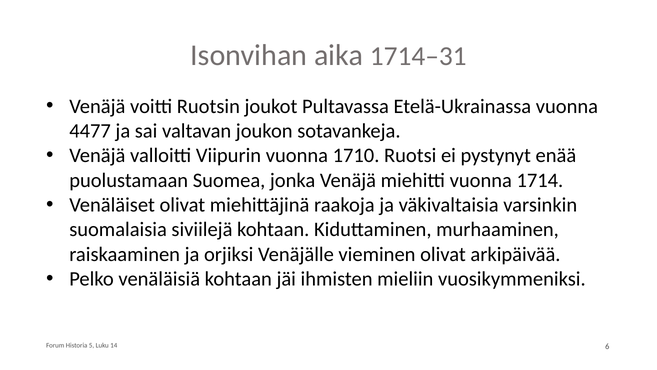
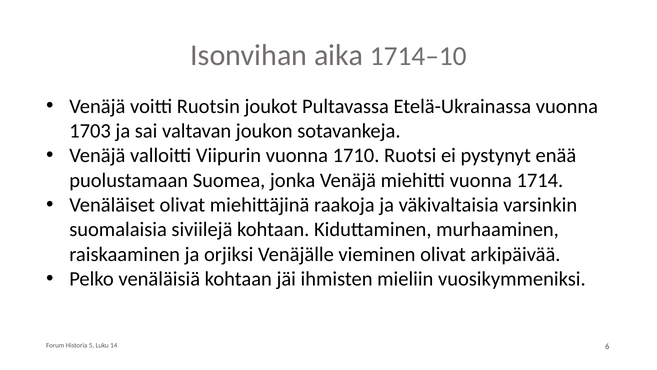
1714–31: 1714–31 -> 1714–10
4477: 4477 -> 1703
